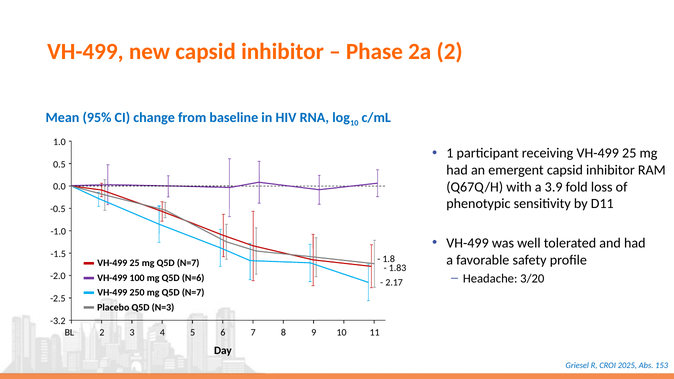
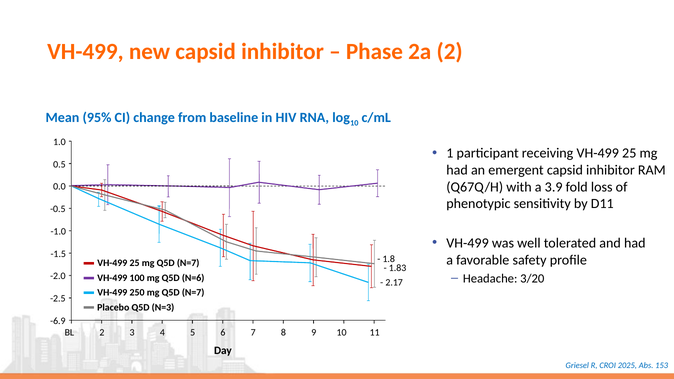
-3.2: -3.2 -> -6.9
